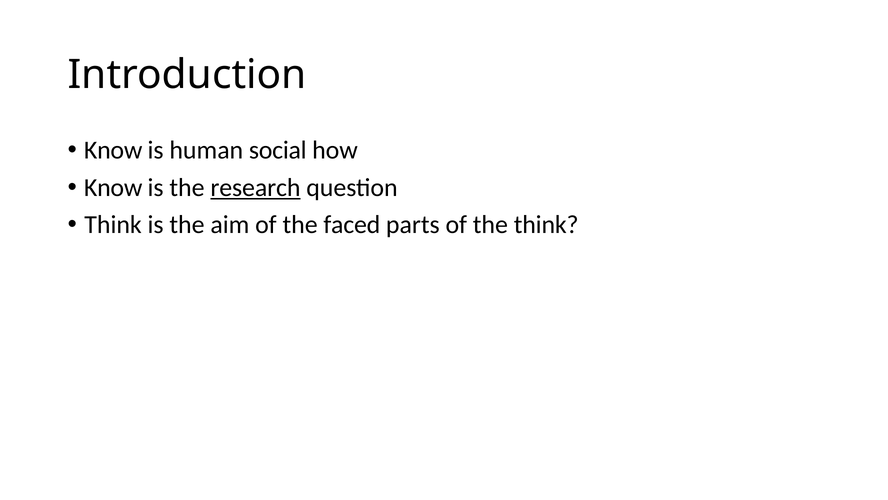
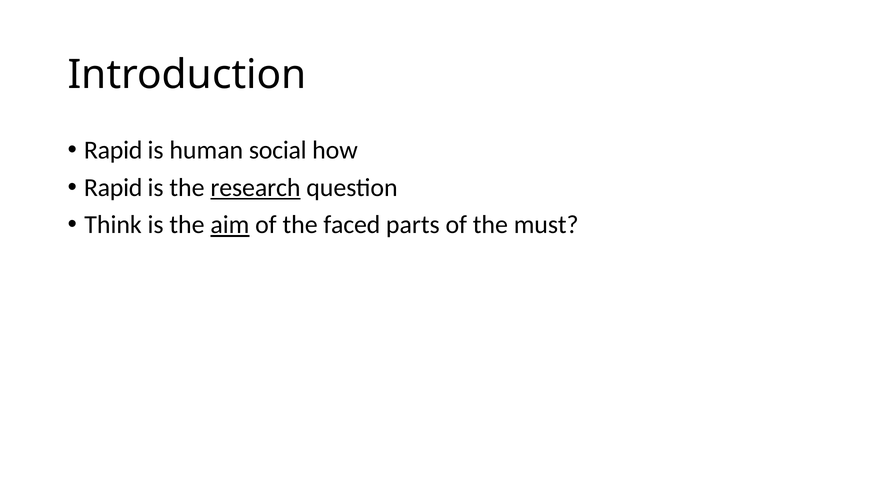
Know at (113, 150): Know -> Rapid
Know at (113, 187): Know -> Rapid
aim underline: none -> present
the think: think -> must
